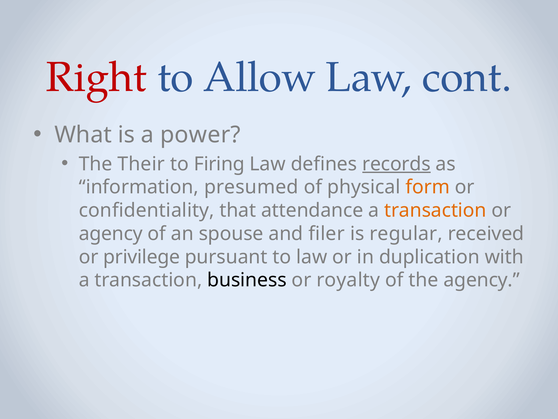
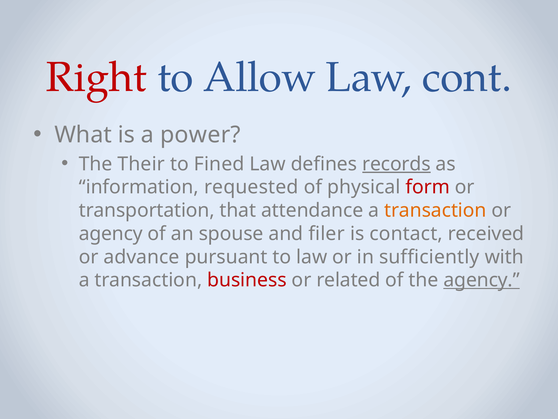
Firing: Firing -> Fined
presumed: presumed -> requested
form colour: orange -> red
confidentiality: confidentiality -> transportation
regular: regular -> contact
privilege: privilege -> advance
duplication: duplication -> sufficiently
business colour: black -> red
royalty: royalty -> related
agency at (482, 280) underline: none -> present
